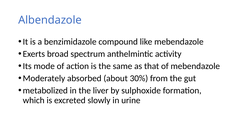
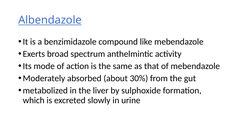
Albendazole underline: none -> present
